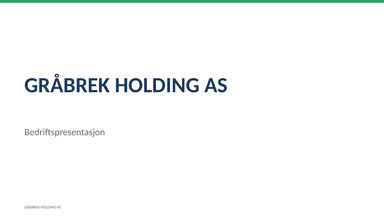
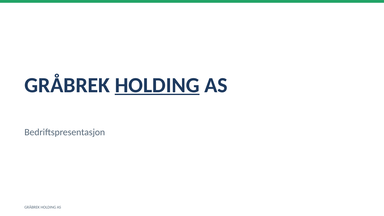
HOLDING at (157, 85) underline: none -> present
